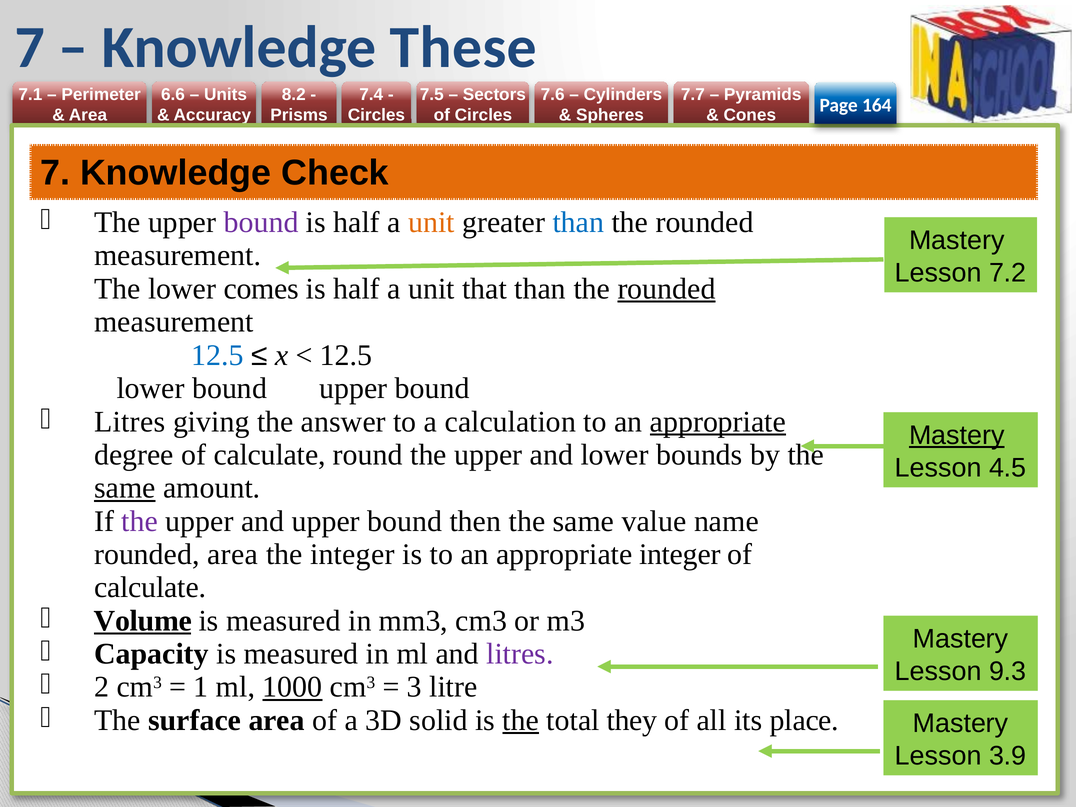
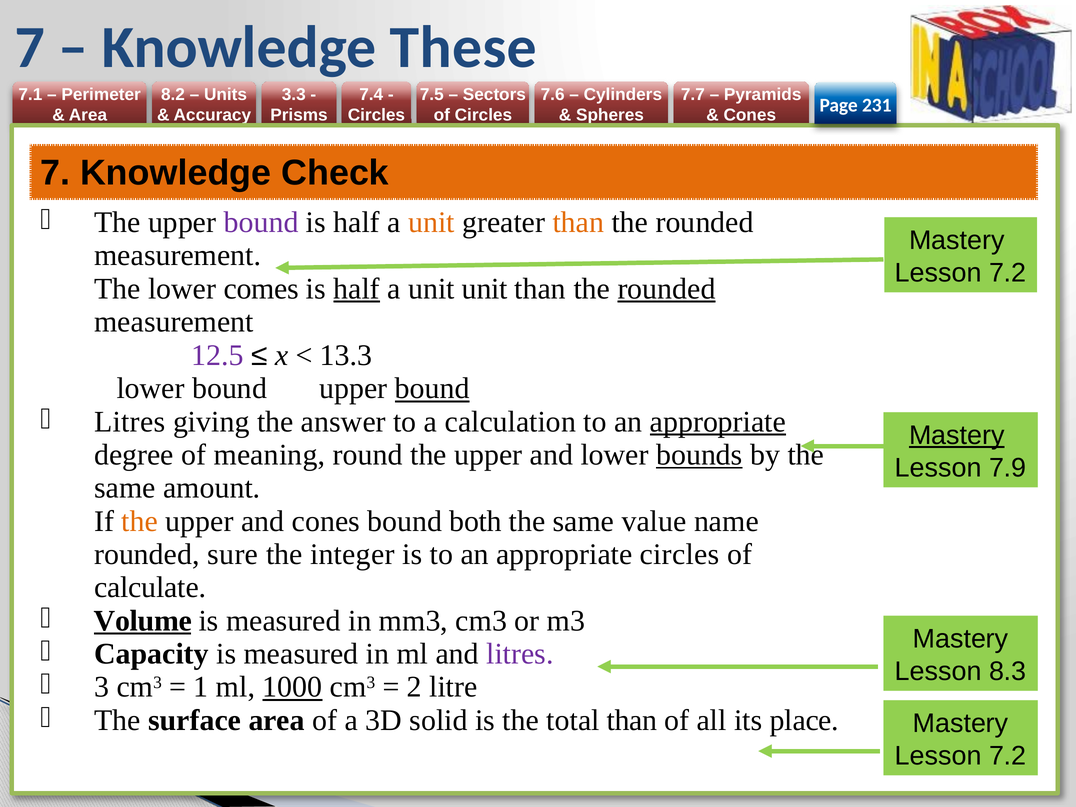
6.6: 6.6 -> 8.2
8.2: 8.2 -> 3.3
164: 164 -> 231
than at (578, 222) colour: blue -> orange
half at (357, 289) underline: none -> present
unit that: that -> unit
12.5 at (217, 355) colour: blue -> purple
12.5 at (346, 355): 12.5 -> 13.3
bound at (432, 389) underline: none -> present
degree of calculate: calculate -> meaning
bounds underline: none -> present
4.5: 4.5 -> 7.9
same at (125, 488) underline: present -> none
the at (140, 521) colour: purple -> orange
and upper: upper -> cones
then: then -> both
rounded area: area -> sure
appropriate integer: integer -> circles
9.3: 9.3 -> 8.3
2: 2 -> 3
3: 3 -> 2
the at (521, 720) underline: present -> none
total they: they -> than
3.9 at (1008, 756): 3.9 -> 7.2
